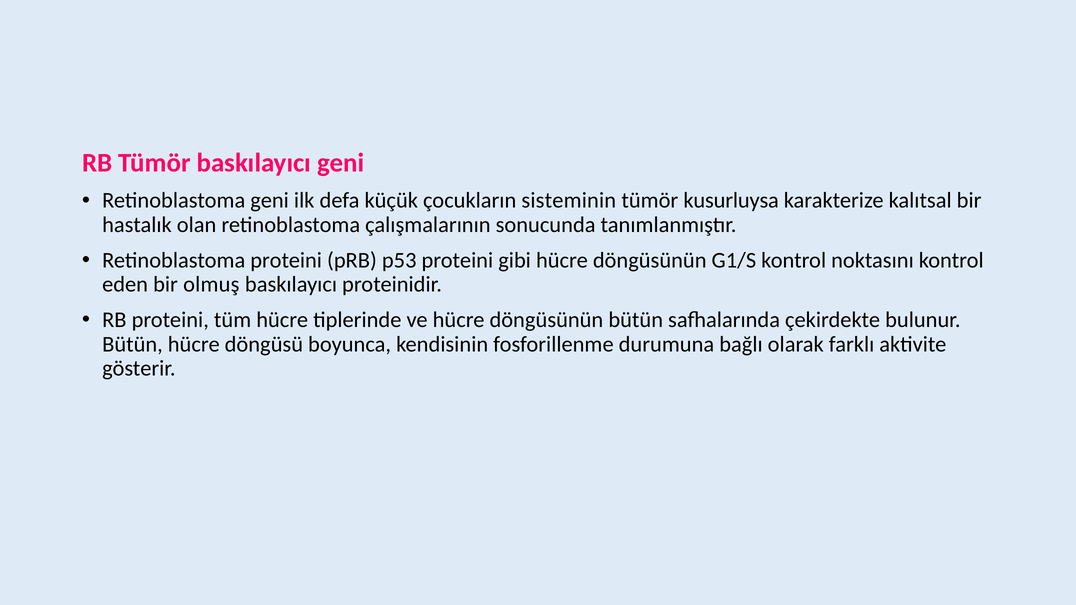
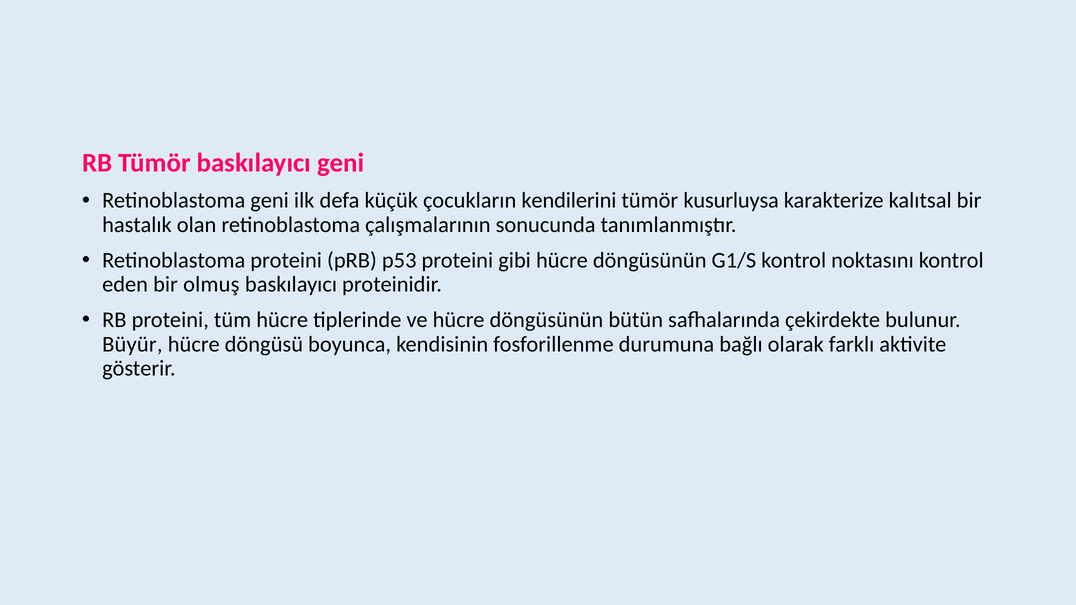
sisteminin: sisteminin -> kendilerini
Bütün at (132, 344): Bütün -> Büyür
